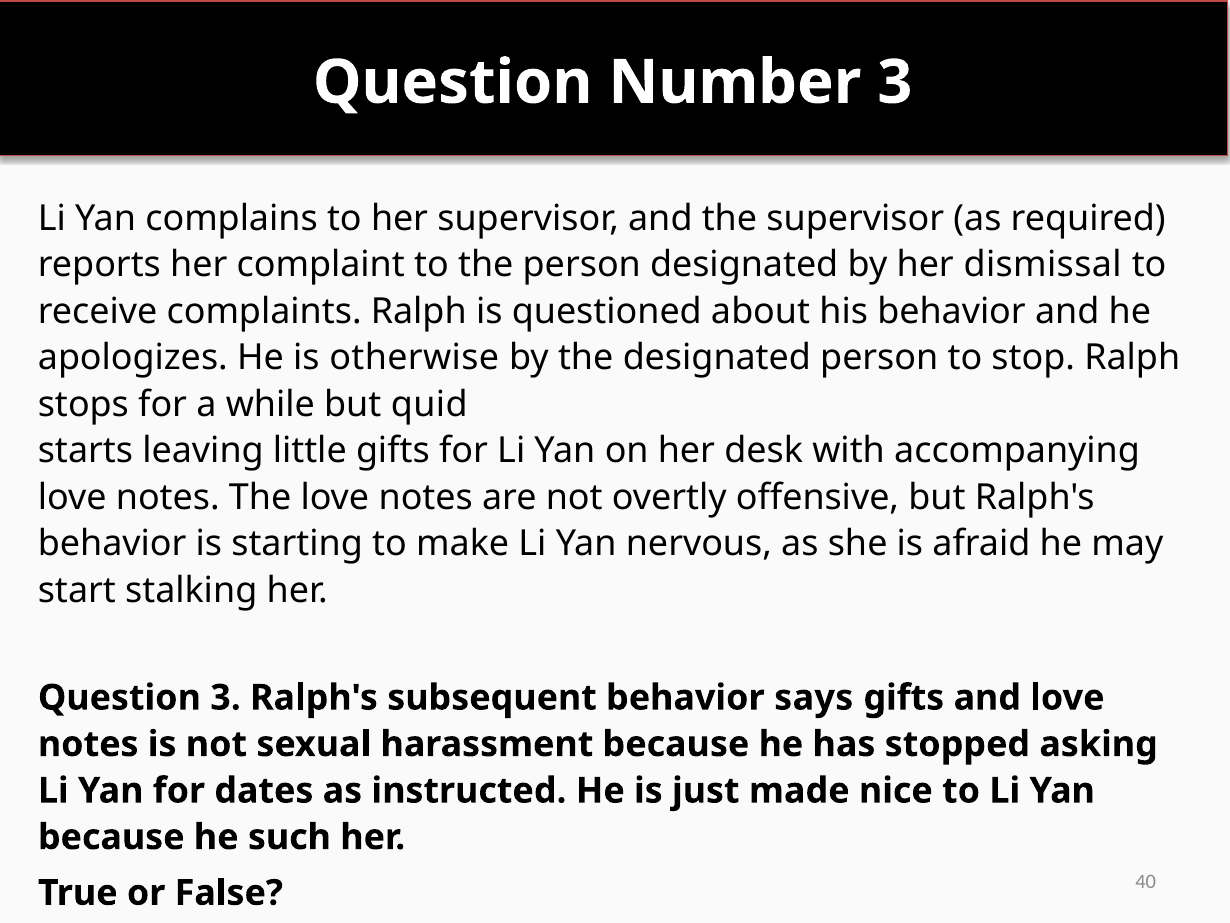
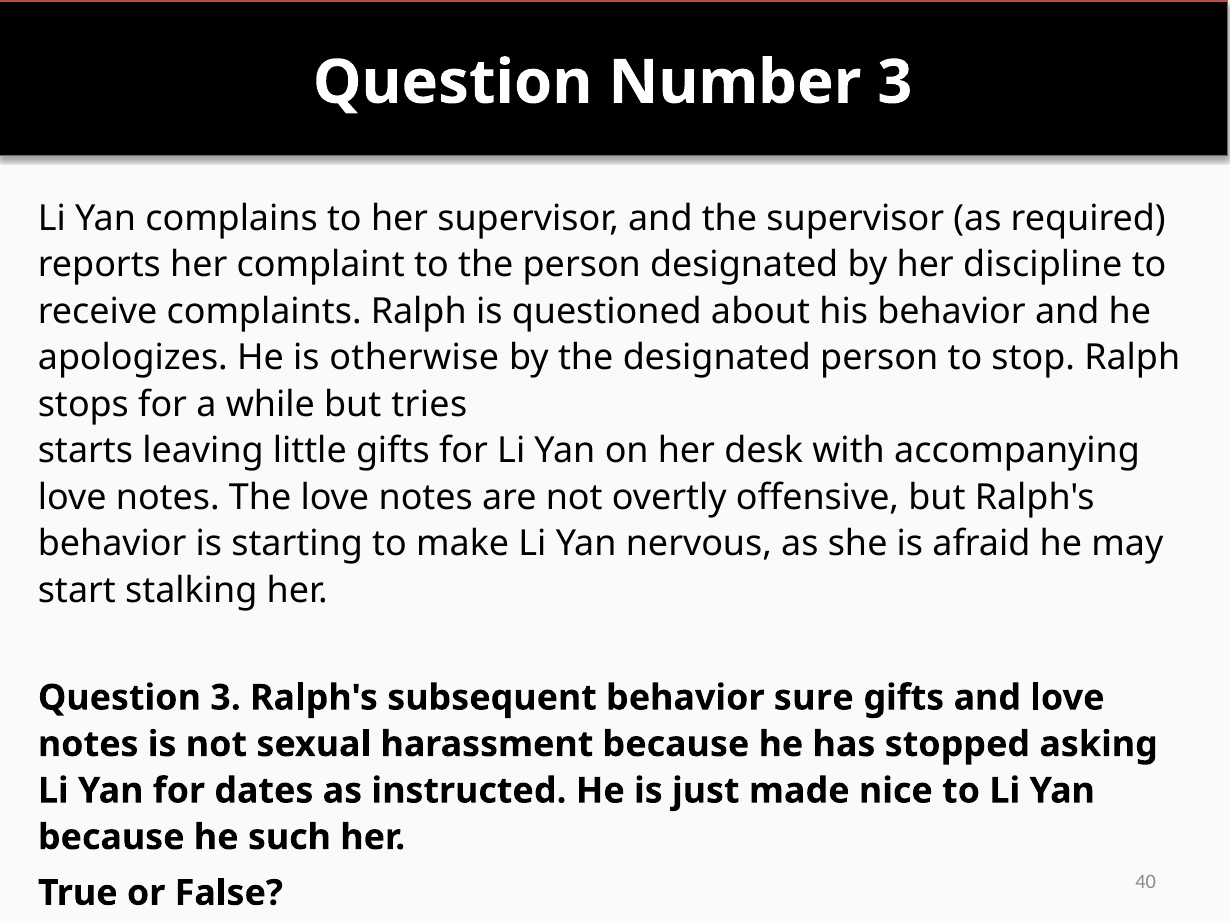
dismissal: dismissal -> discipline
quid: quid -> tries
says: says -> sure
